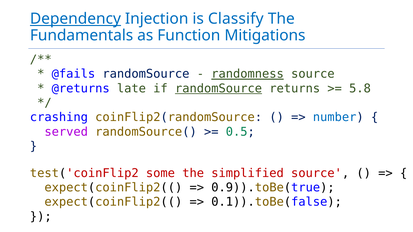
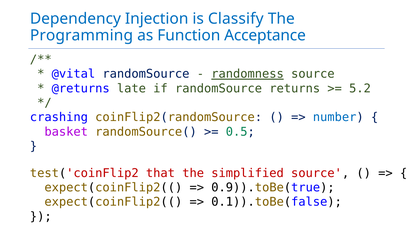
Dependency underline: present -> none
Fundamentals: Fundamentals -> Programming
Mitigations: Mitigations -> Acceptance
@fails: @fails -> @vital
randomSource at (219, 89) underline: present -> none
5.8: 5.8 -> 5.2
served: served -> basket
some: some -> that
